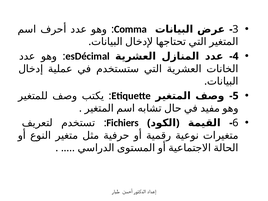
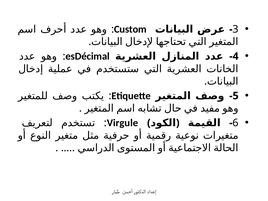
Comma: Comma -> Custom
Fichiers: Fichiers -> Virgule
